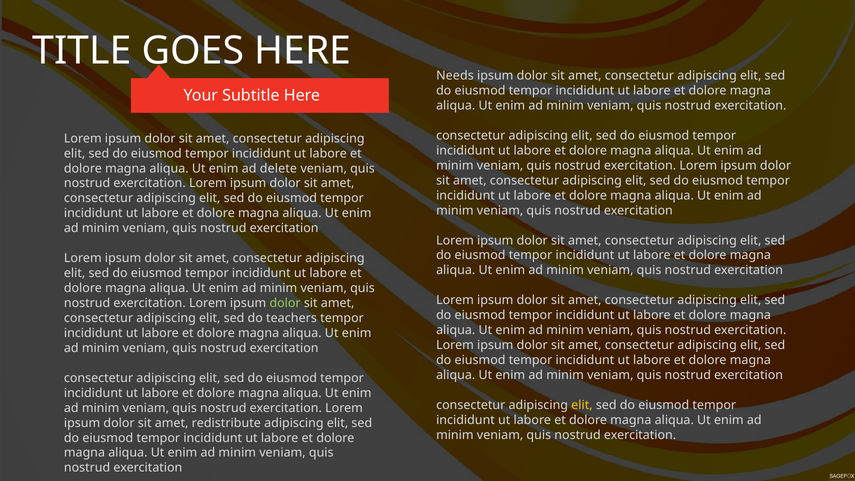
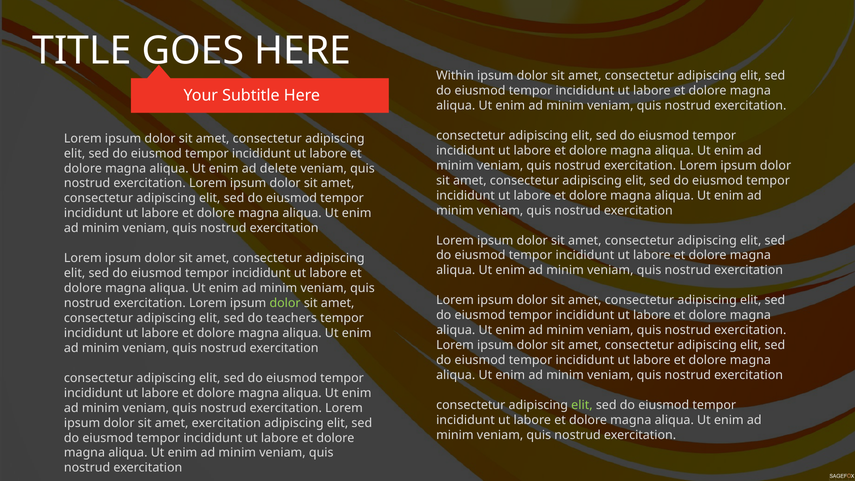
Needs: Needs -> Within
elit at (582, 405) colour: yellow -> light green
amet redistribute: redistribute -> exercitation
